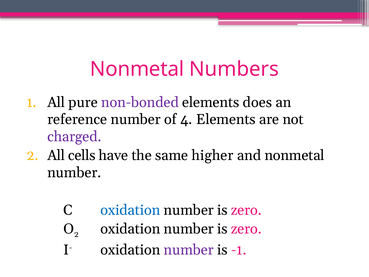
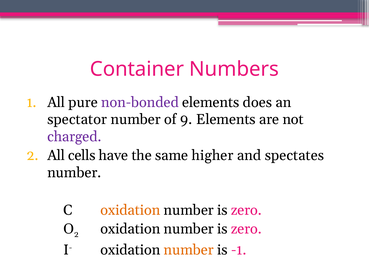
Nonmetal at (137, 69): Nonmetal -> Container
reference: reference -> spectator
4: 4 -> 9
and nonmetal: nonmetal -> spectates
oxidation at (130, 210) colour: blue -> orange
number at (189, 250) colour: purple -> orange
